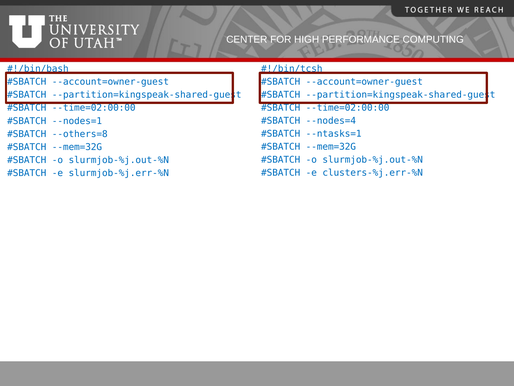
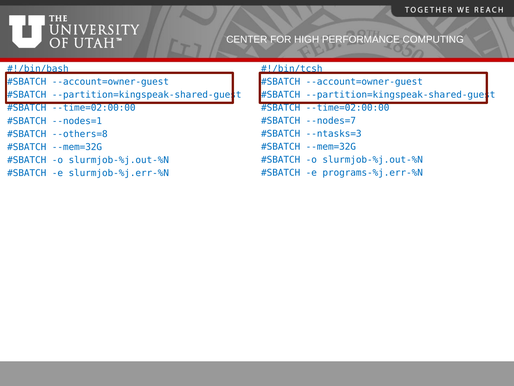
--nodes=4: --nodes=4 -> --nodes=7
--ntasks=1: --ntasks=1 -> --ntasks=3
clusters-%j.err-%N: clusters-%j.err-%N -> programs-%j.err-%N
